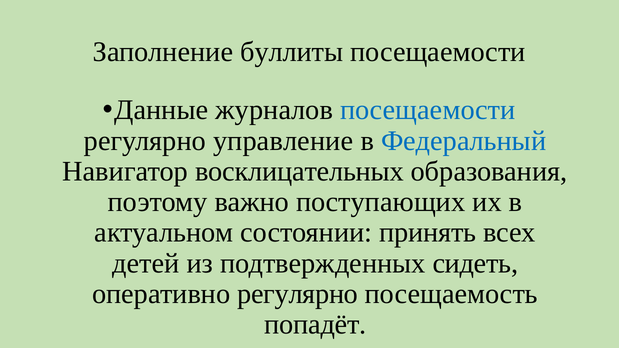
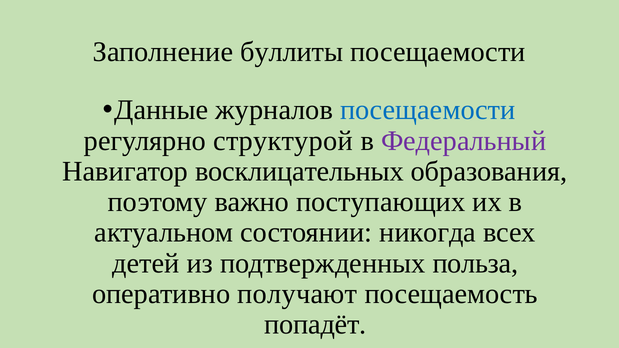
управление: управление -> структурой
Федеральный colour: blue -> purple
принять: принять -> никогда
сидеть: сидеть -> польза
оперативно регулярно: регулярно -> получают
